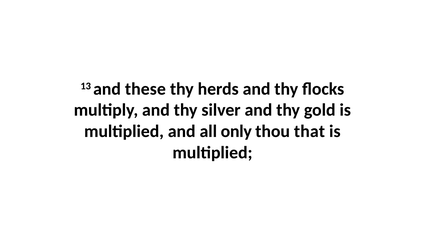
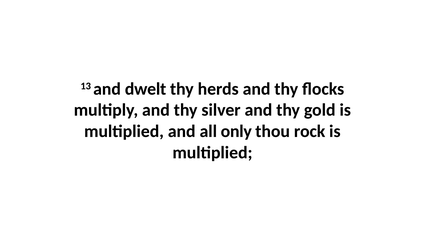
these: these -> dwelt
that: that -> rock
